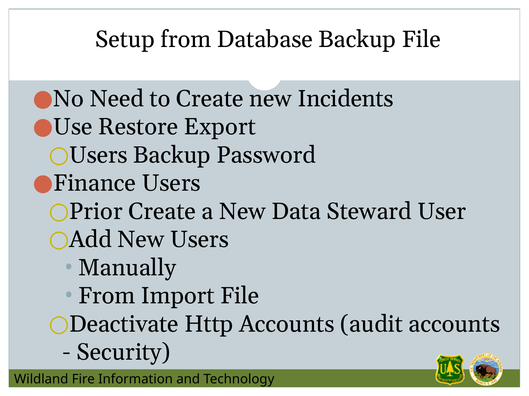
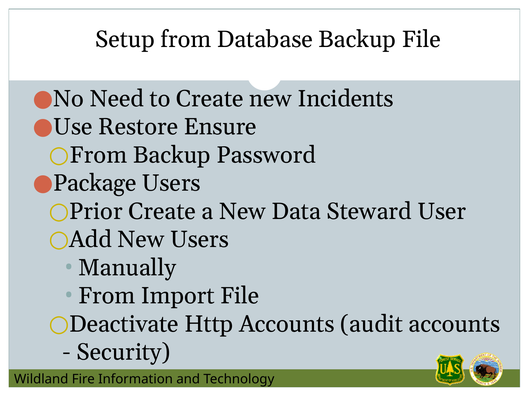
Export: Export -> Ensure
Users at (98, 155): Users -> From
Finance: Finance -> Package
